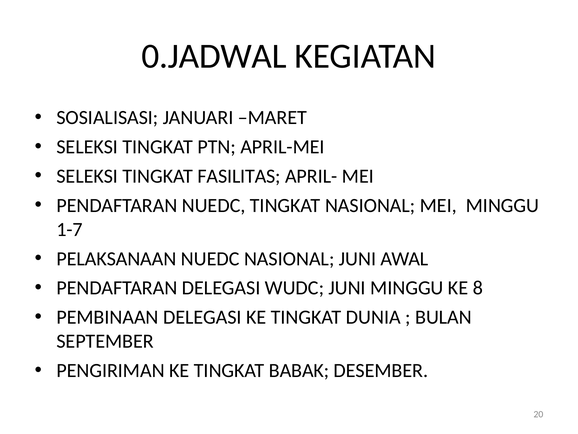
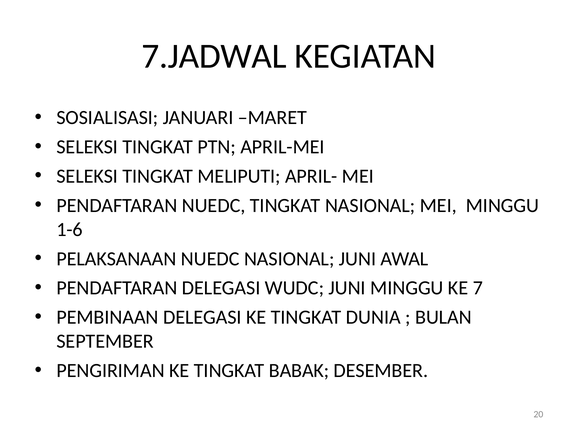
0.JADWAL: 0.JADWAL -> 7.JADWAL
FASILITAS: FASILITAS -> MELIPUTI
1-7: 1-7 -> 1-6
8: 8 -> 7
